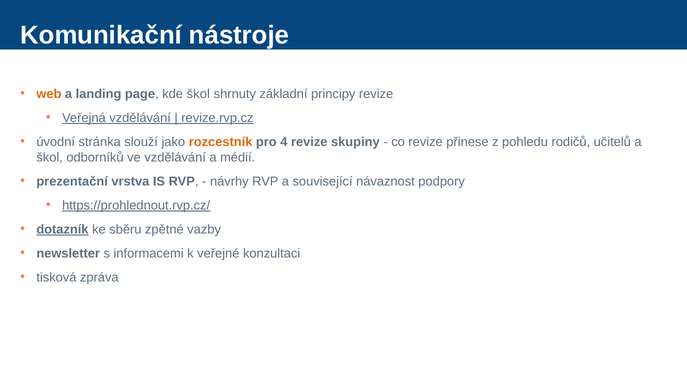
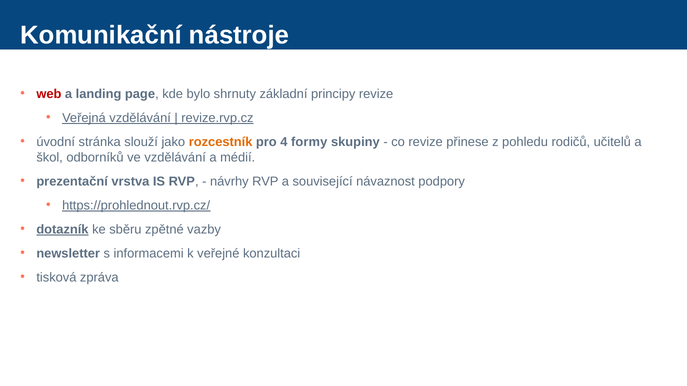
web colour: orange -> red
kde škol: škol -> bylo
4 revize: revize -> formy
